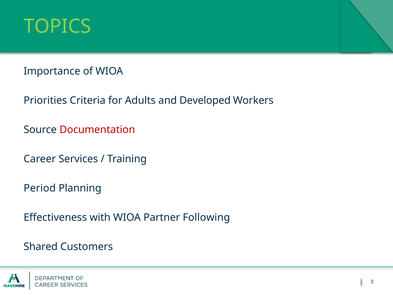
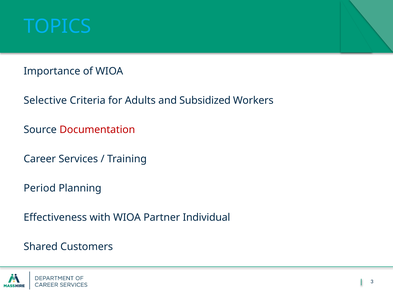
TOPICS colour: light green -> light blue
Priorities: Priorities -> Selective
Developed: Developed -> Subsidized
Following: Following -> Individual
